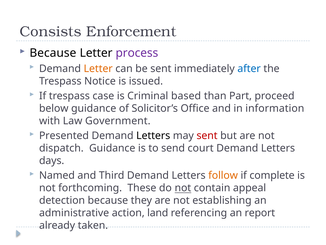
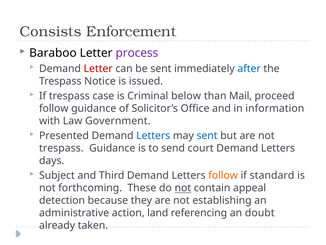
Because at (53, 53): Because -> Baraboo
Letter at (98, 68) colour: orange -> red
based: based -> below
Part: Part -> Mail
below at (54, 108): below -> follow
Letters at (153, 135) colour: black -> blue
sent at (207, 135) colour: red -> blue
dispatch at (61, 148): dispatch -> trespass
Named: Named -> Subject
complete: complete -> standard
report: report -> doubt
